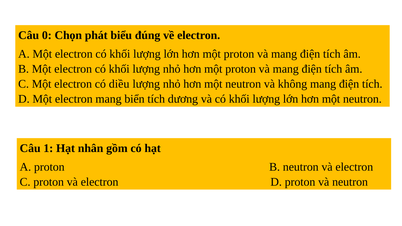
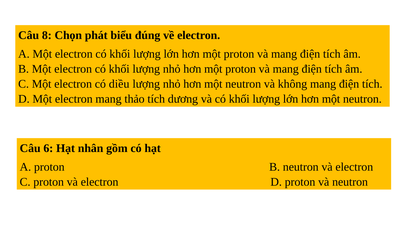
0: 0 -> 8
biển: biển -> thảo
1: 1 -> 6
